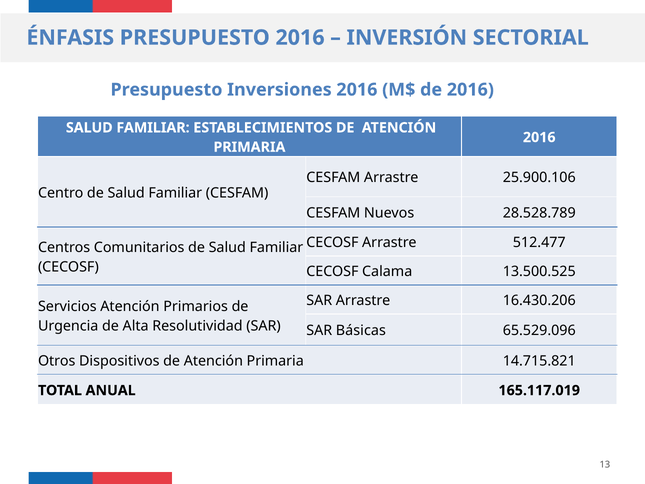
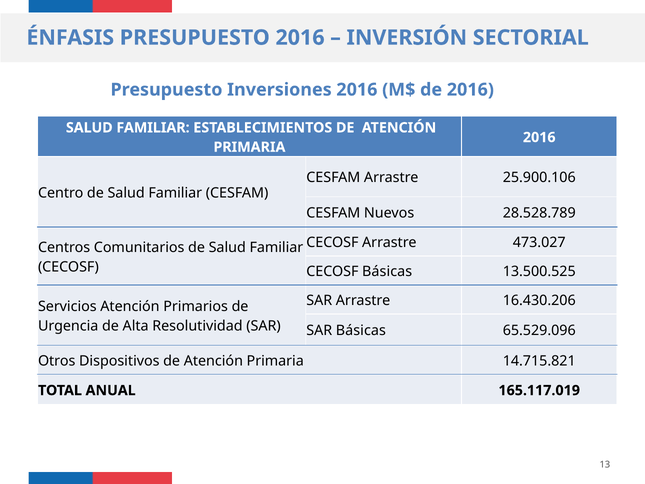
512.477: 512.477 -> 473.027
CECOSF Calama: Calama -> Básicas
